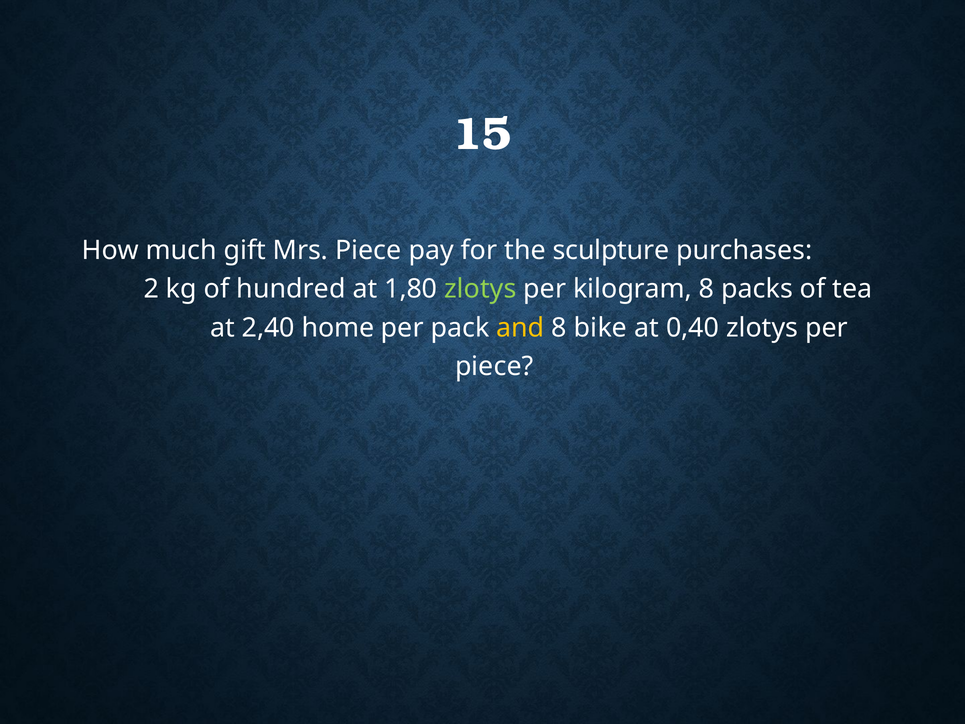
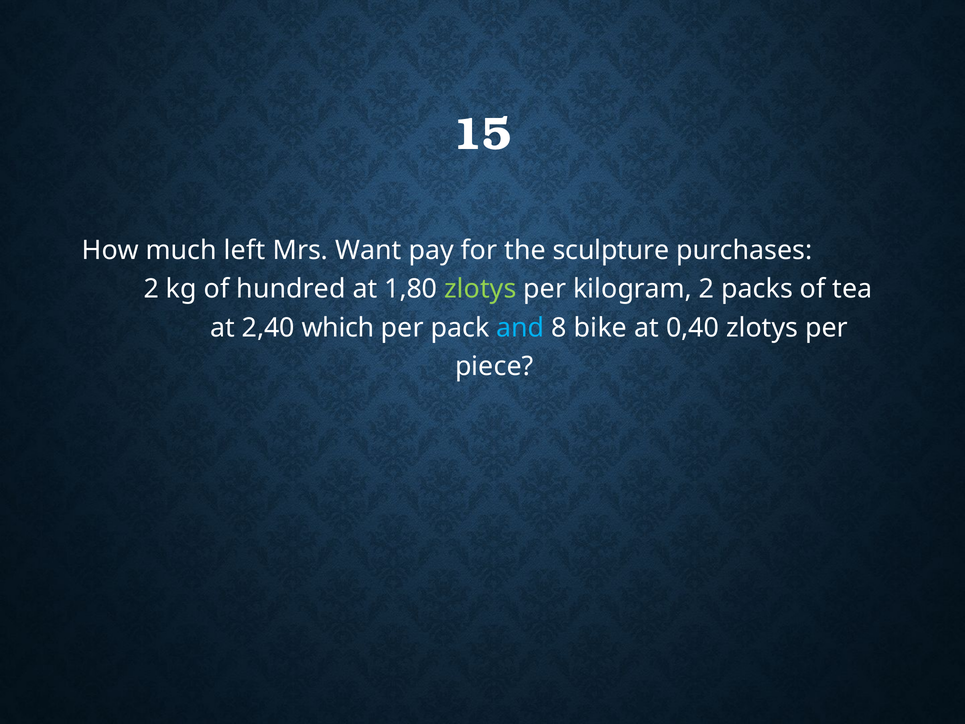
gift: gift -> left
Mrs Piece: Piece -> Want
kilogram 8: 8 -> 2
home: home -> which
and colour: yellow -> light blue
